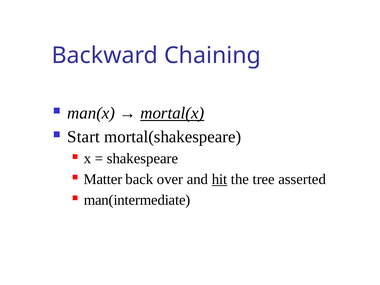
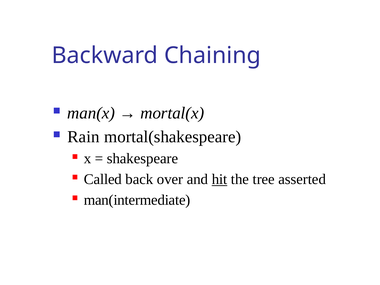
mortal(x underline: present -> none
Start: Start -> Rain
Matter: Matter -> Called
